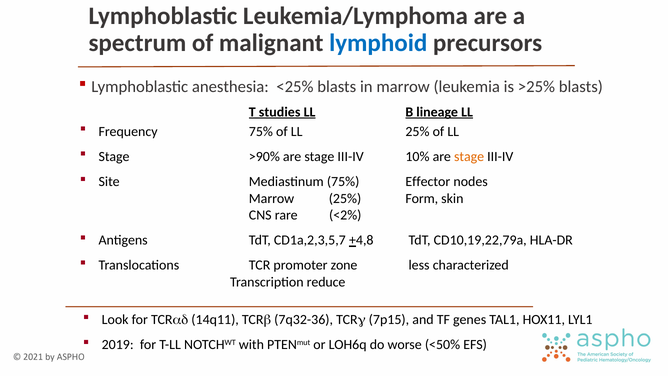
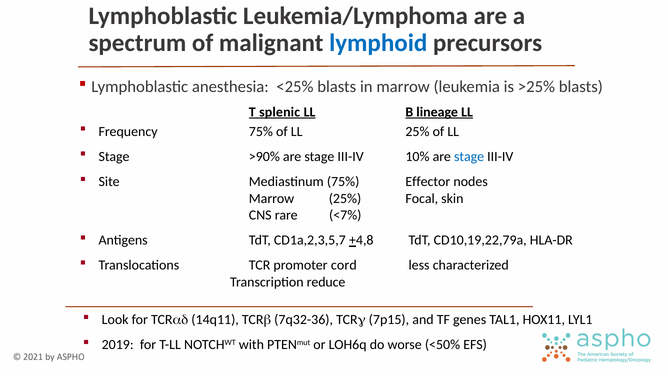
studies: studies -> splenic
stage at (469, 157) colour: orange -> blue
Form: Form -> Focal
<2%: <2% -> <7%
zone: zone -> cord
